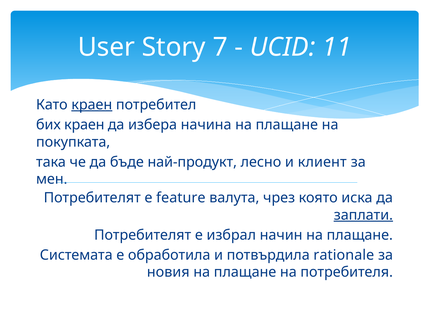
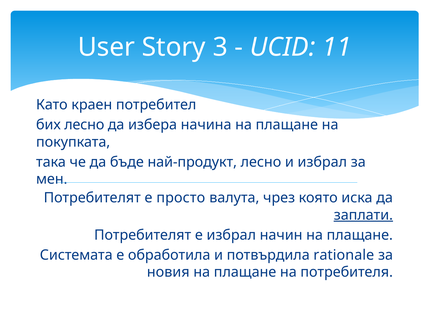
7: 7 -> 3
краен at (92, 105) underline: present -> none
бих краен: краен -> лесно
и клиент: клиент -> избрал
feature: feature -> просто
